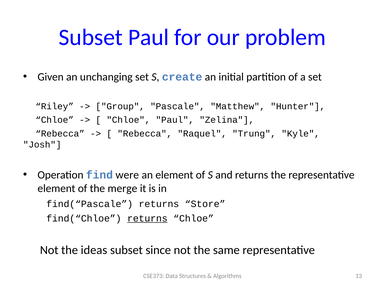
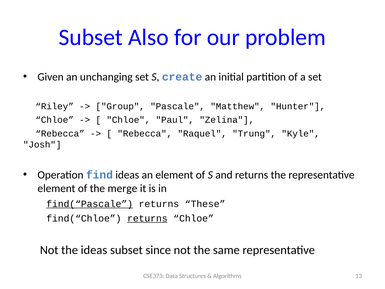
Subset Paul: Paul -> Also
find were: were -> ideas
find(“Pascale underline: none -> present
Store: Store -> These
